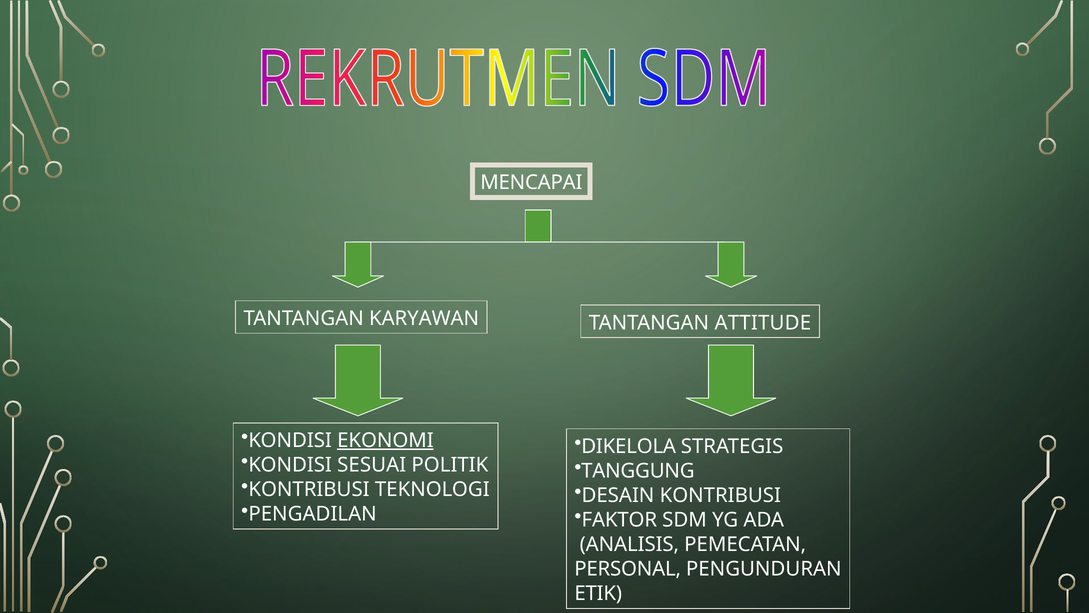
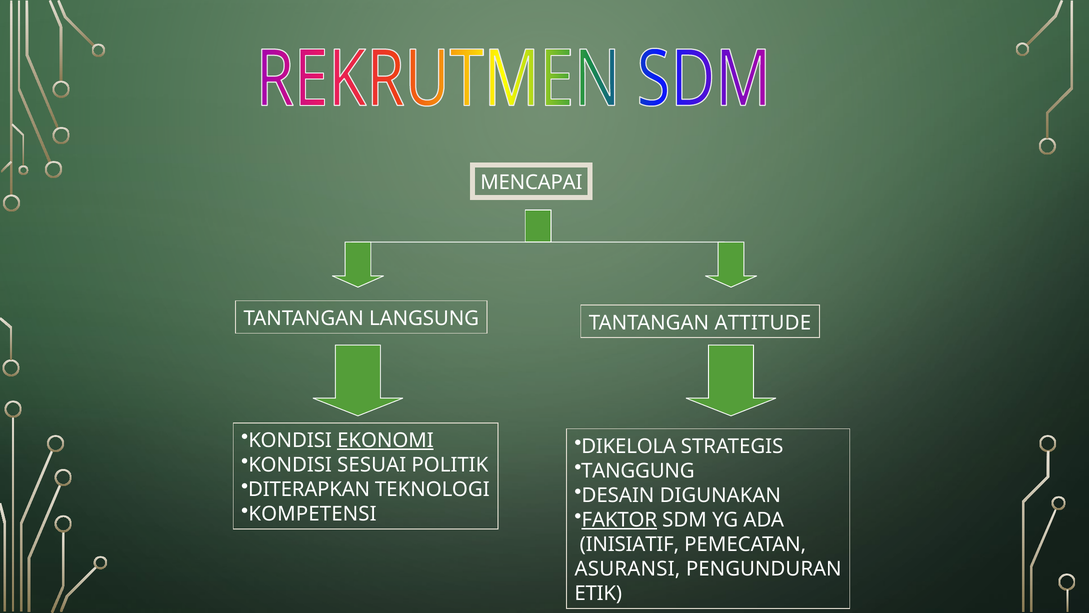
KARYAWAN: KARYAWAN -> LANGSUNG
KONTRIBUSI at (309, 489): KONTRIBUSI -> DITERAPKAN
DESAIN KONTRIBUSI: KONTRIBUSI -> DIGUNAKAN
PENGADILAN: PENGADILAN -> KOMPETENSI
FAKTOR underline: none -> present
ANALISIS: ANALISIS -> INISIATIF
PERSONAL: PERSONAL -> ASURANSI
